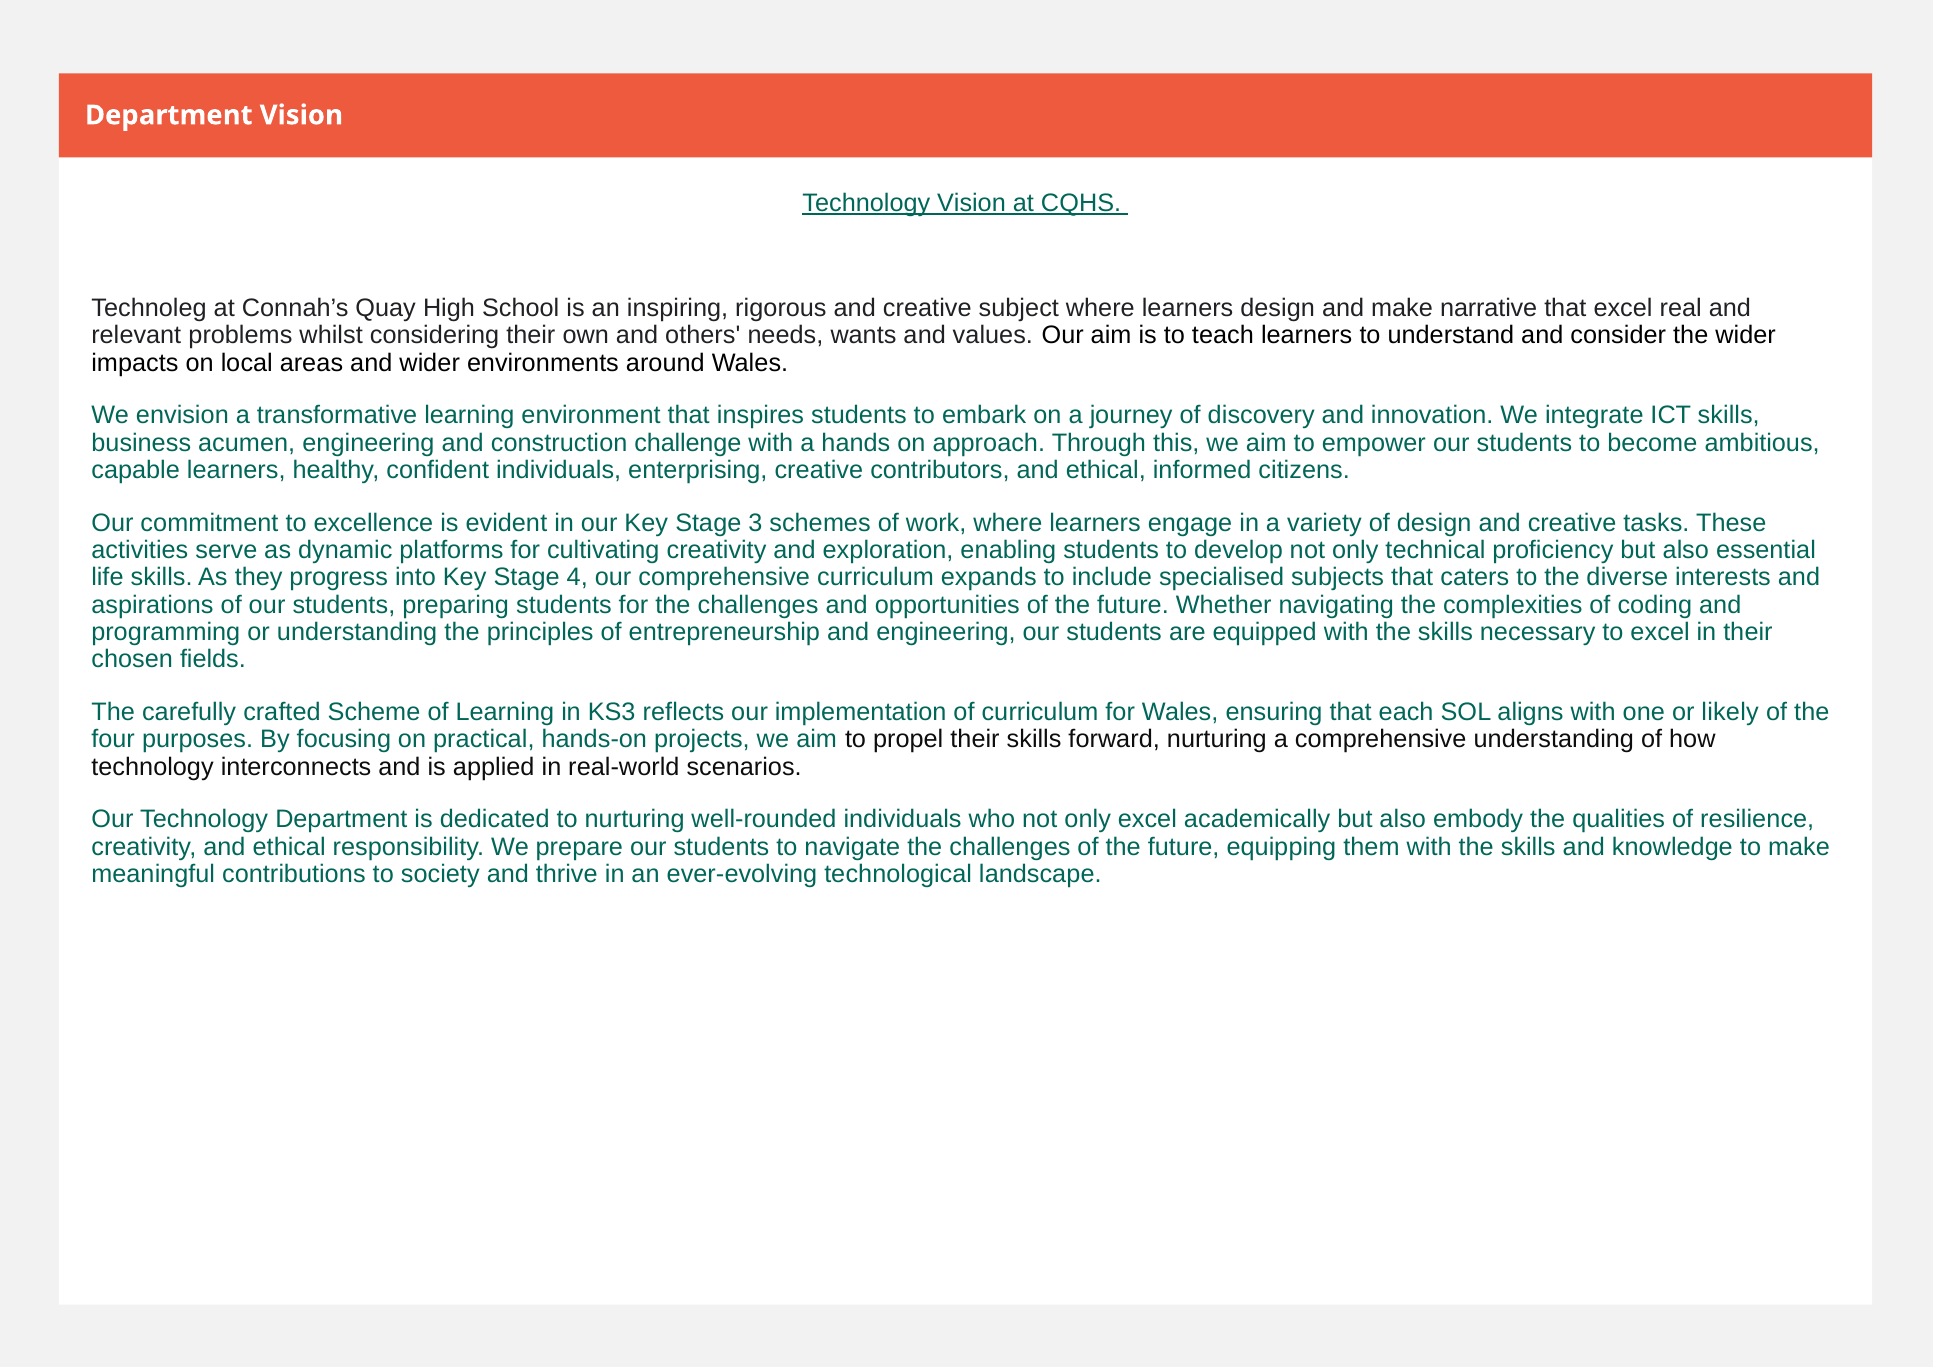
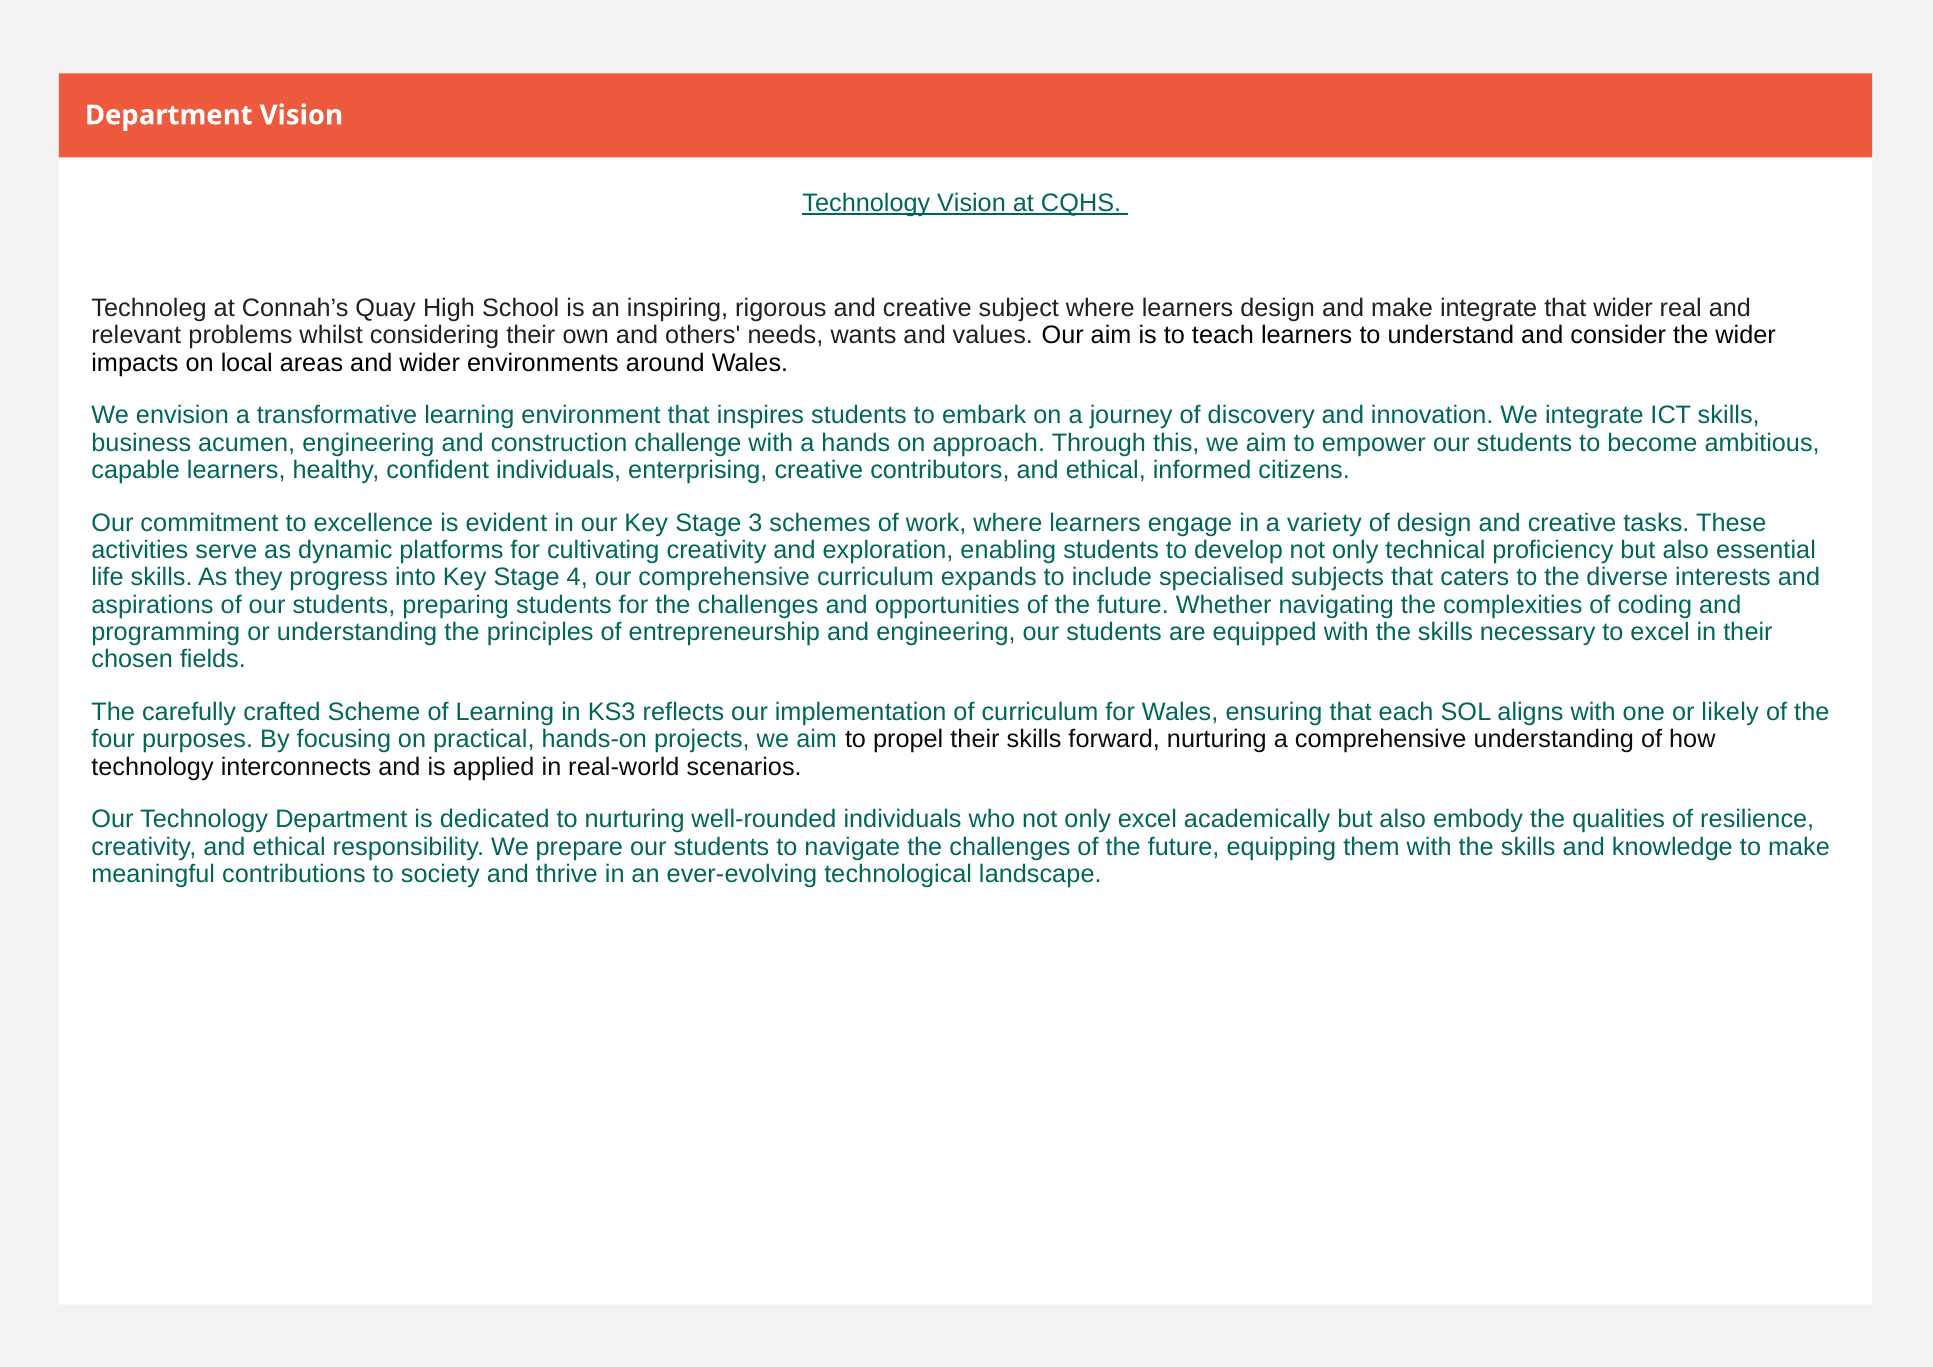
make narrative: narrative -> integrate
that excel: excel -> wider
